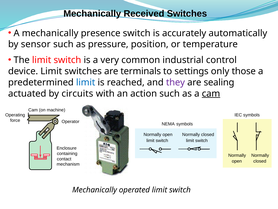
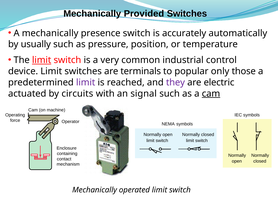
Received: Received -> Provided
sensor: sensor -> usually
limit at (42, 60) underline: none -> present
settings: settings -> popular
limit at (86, 82) colour: blue -> purple
sealing: sealing -> electric
action: action -> signal
